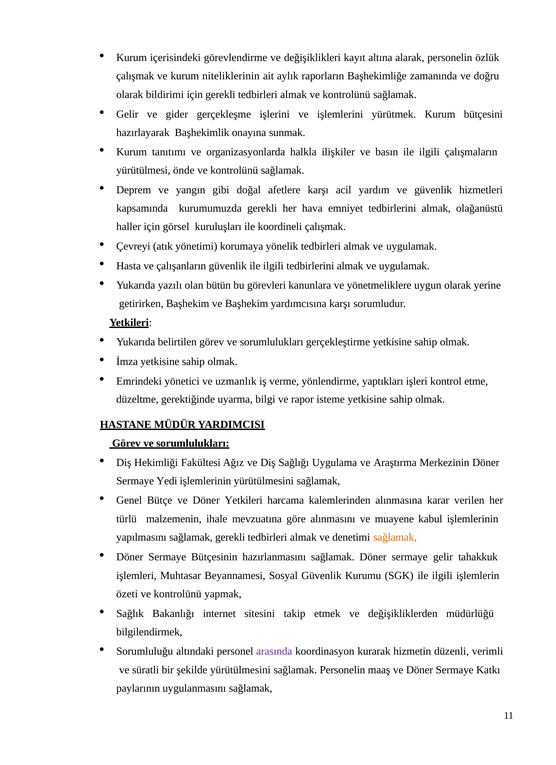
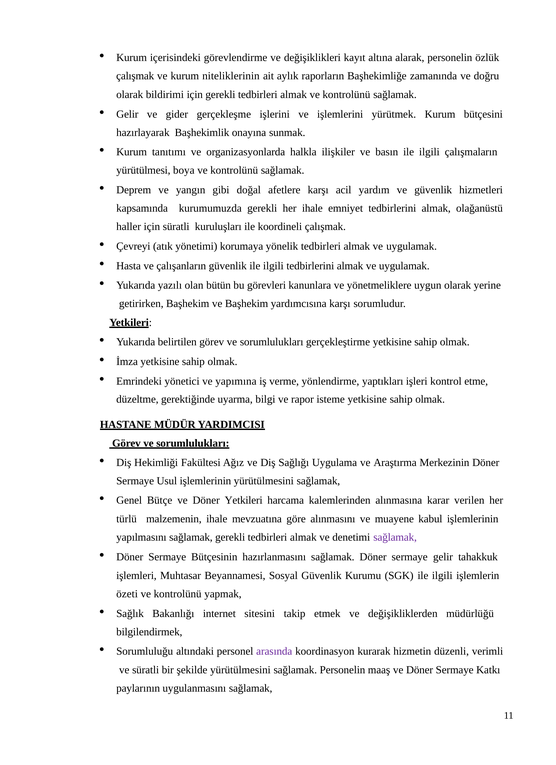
önde: önde -> boya
her hava: hava -> ihale
için görsel: görsel -> süratli
uzmanlık: uzmanlık -> yapımına
Yedi: Yedi -> Usul
sağlamak at (395, 538) colour: orange -> purple
